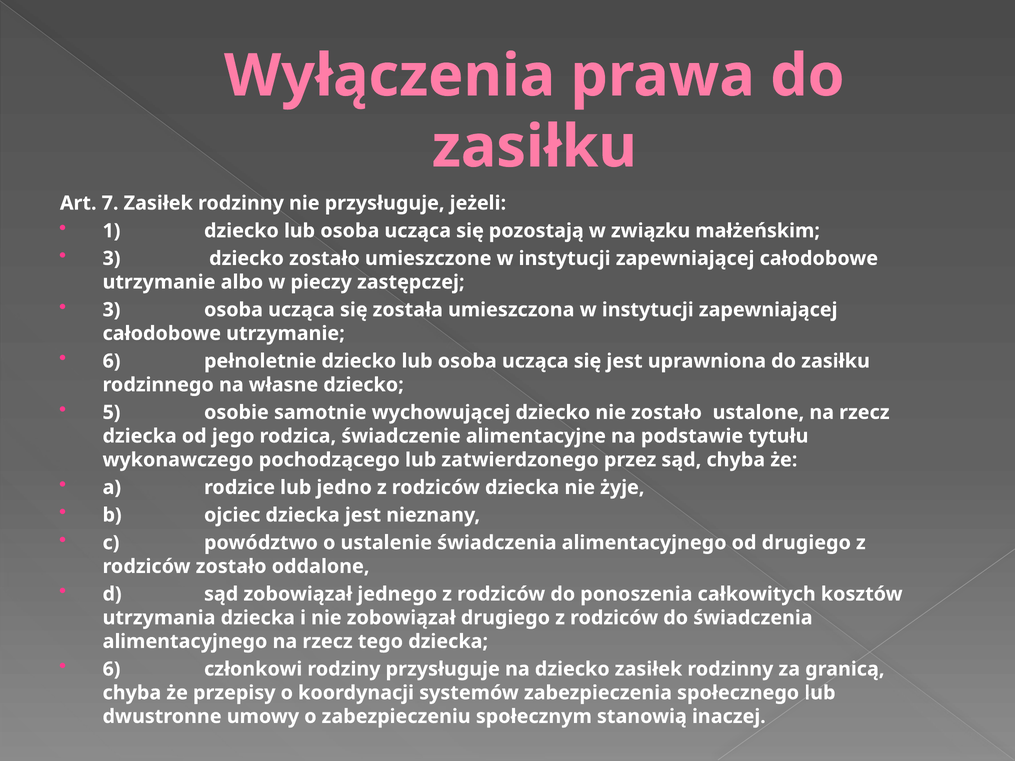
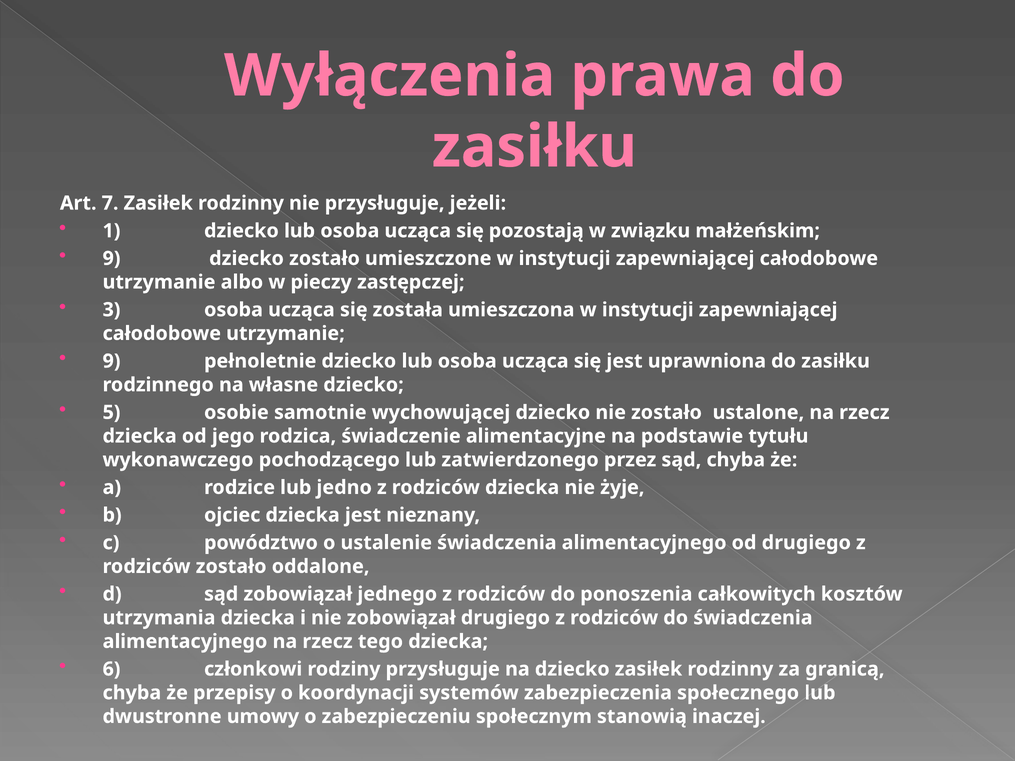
3 at (112, 259): 3 -> 9
6 at (112, 361): 6 -> 9
